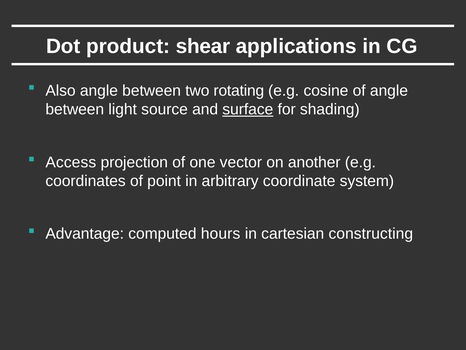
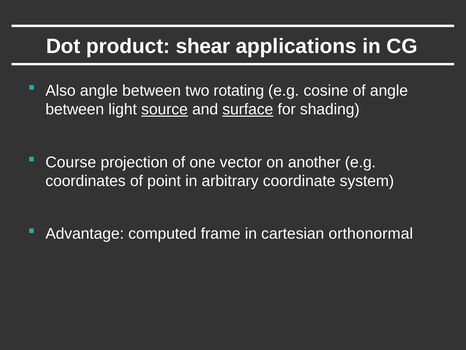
source underline: none -> present
Access: Access -> Course
hours: hours -> frame
constructing: constructing -> orthonormal
